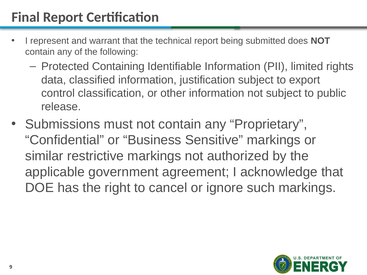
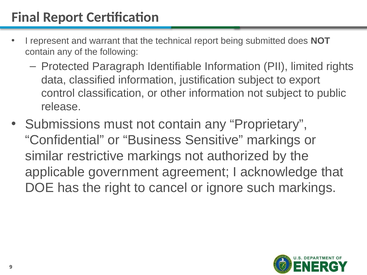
Containing: Containing -> Paragraph
